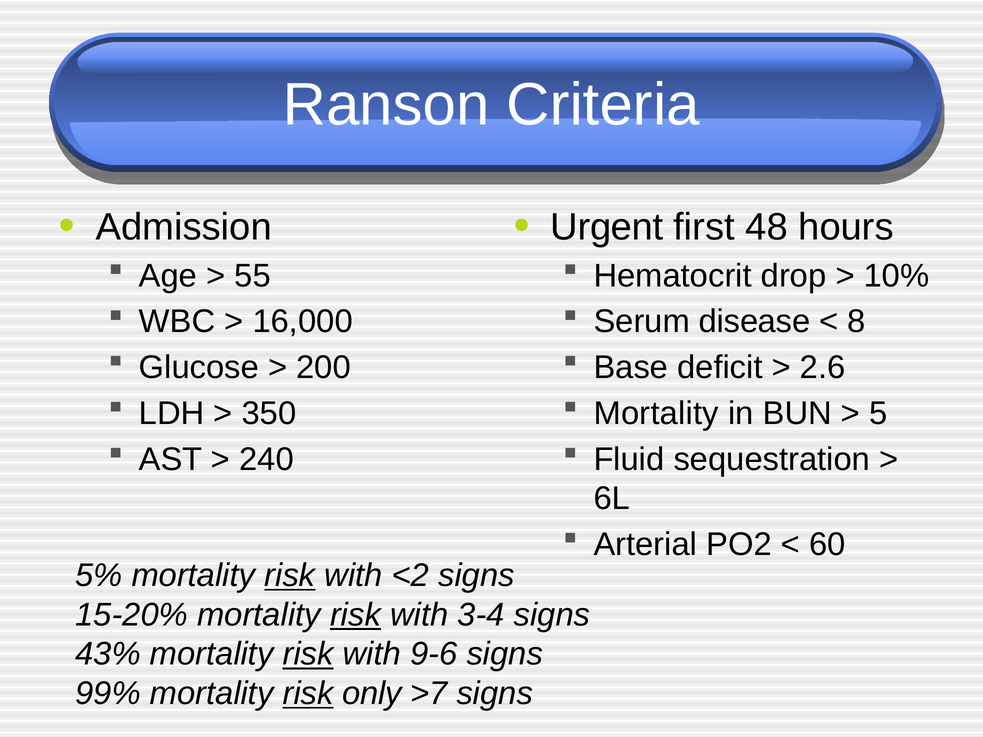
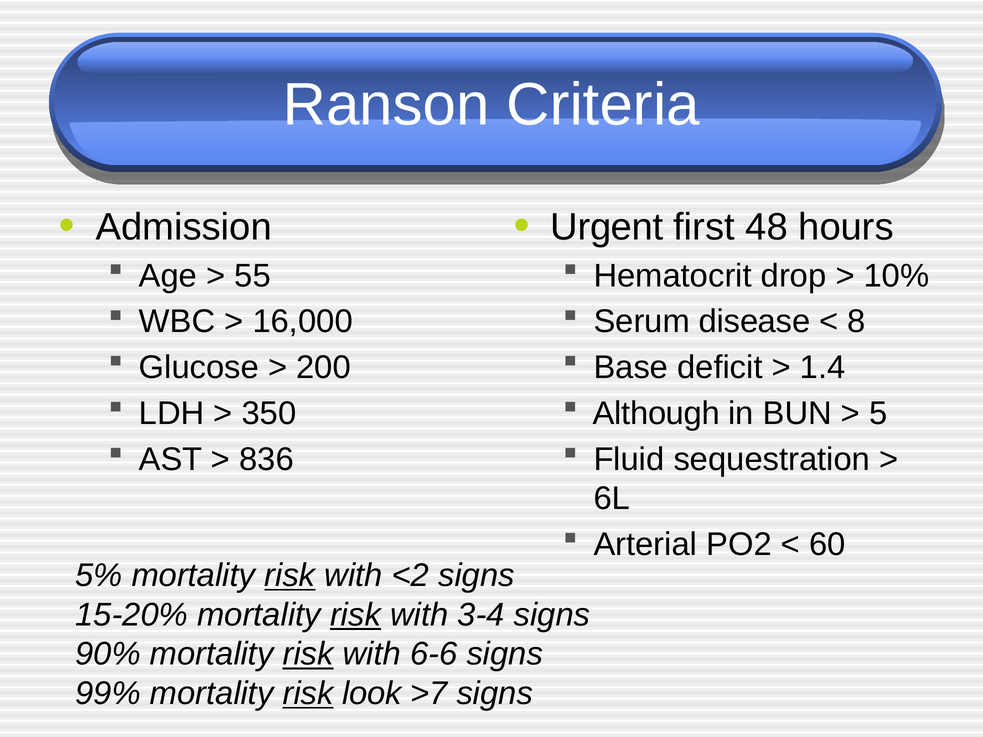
2.6: 2.6 -> 1.4
Mortality at (656, 413): Mortality -> Although
240: 240 -> 836
43%: 43% -> 90%
9-6: 9-6 -> 6-6
only: only -> look
